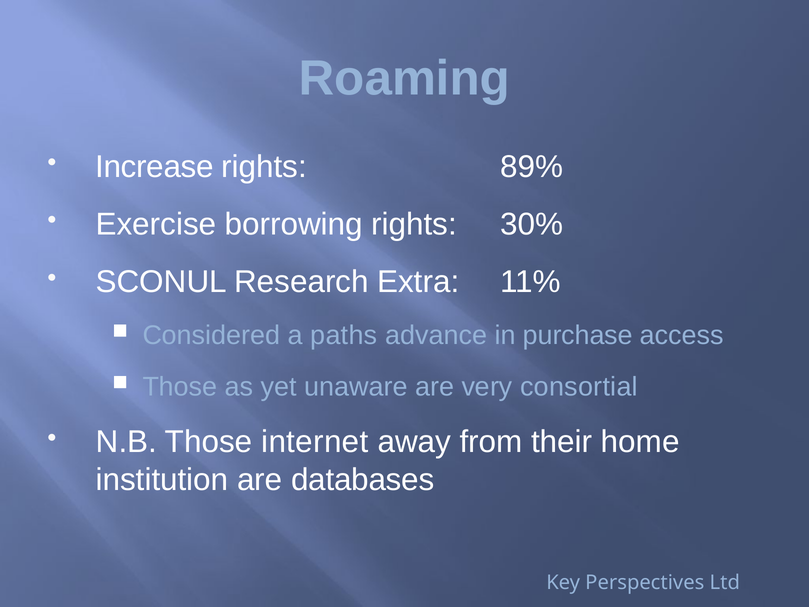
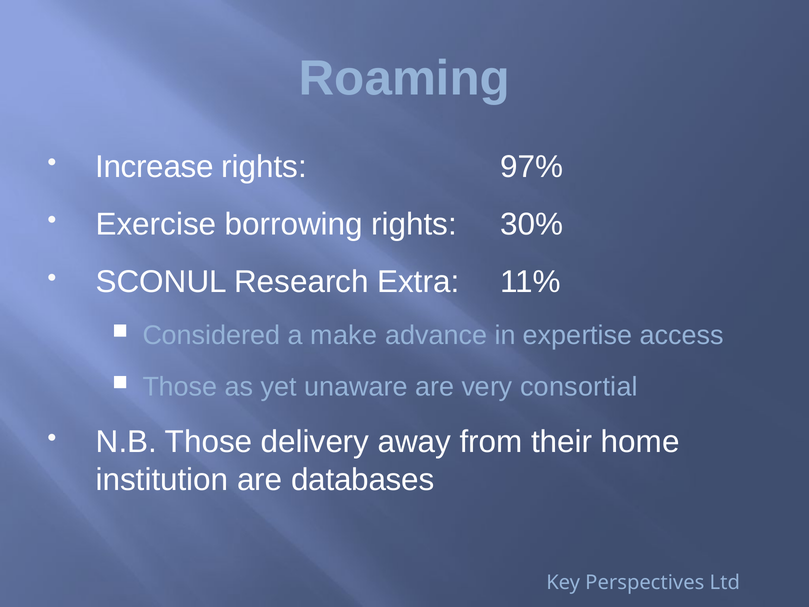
89%: 89% -> 97%
paths: paths -> make
purchase: purchase -> expertise
internet: internet -> delivery
